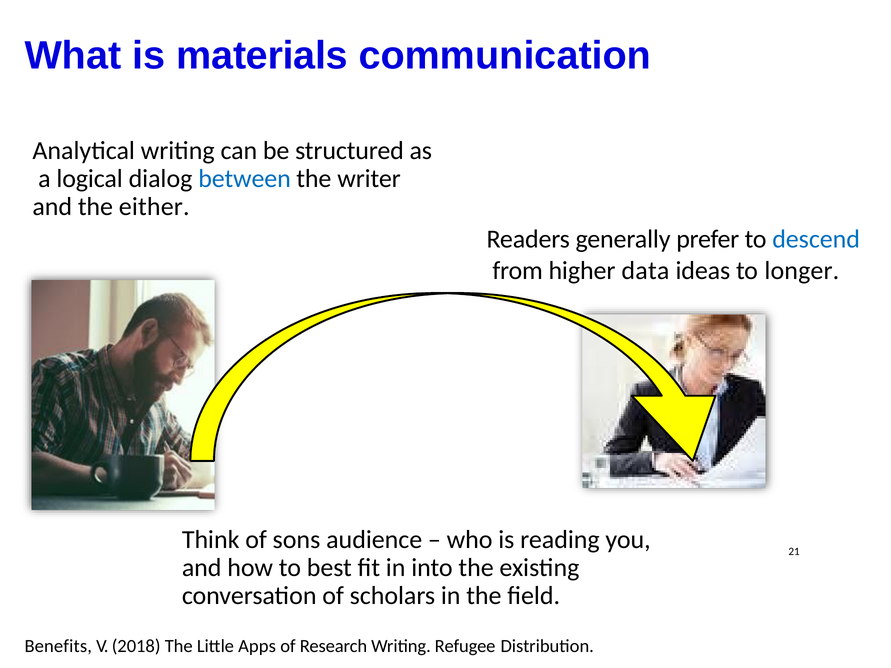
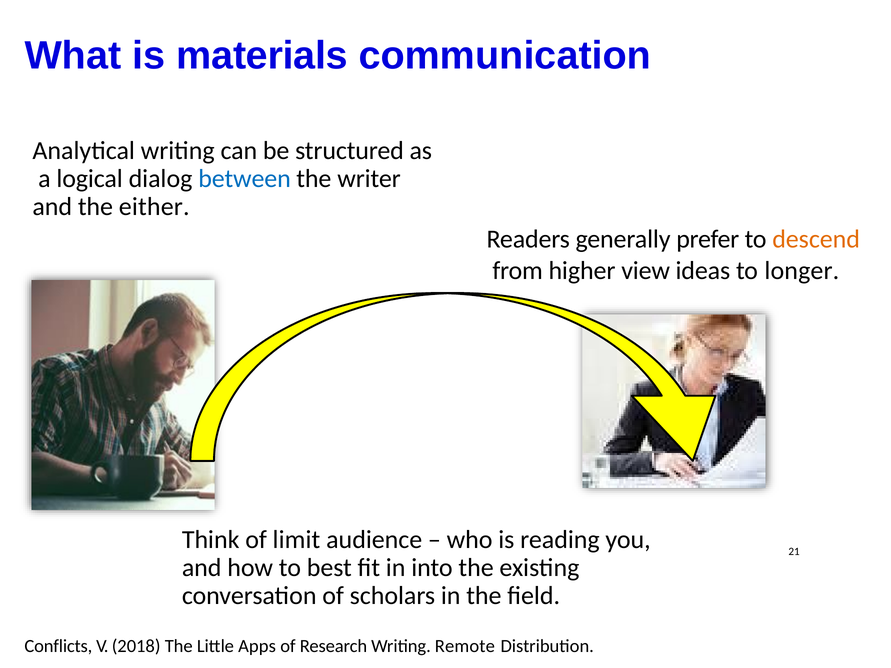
descend colour: blue -> orange
data: data -> view
sons: sons -> limit
Benefits: Benefits -> Conflicts
Refugee: Refugee -> Remote
